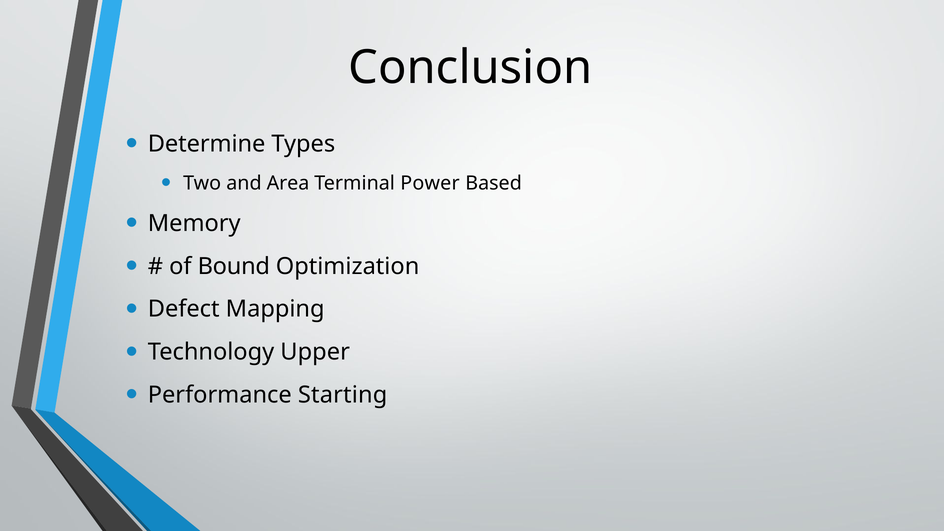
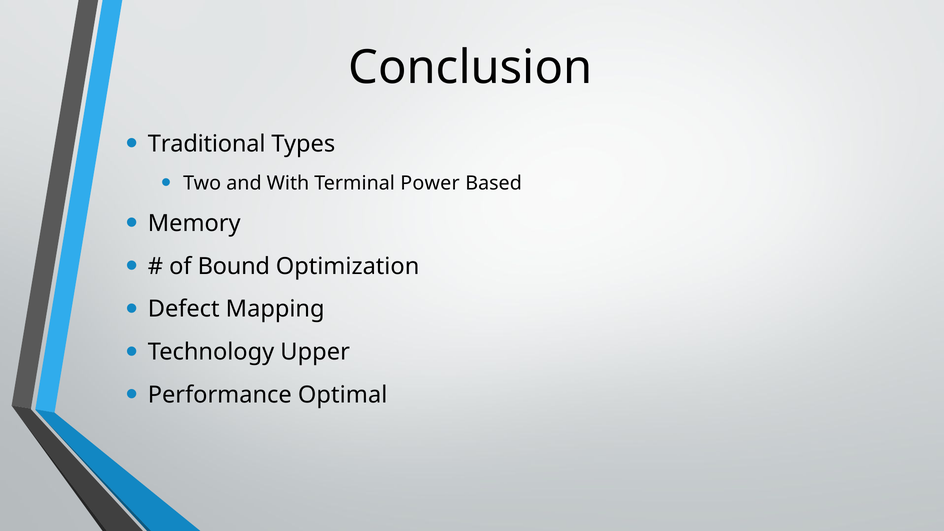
Determine: Determine -> Traditional
Area: Area -> With
Starting: Starting -> Optimal
